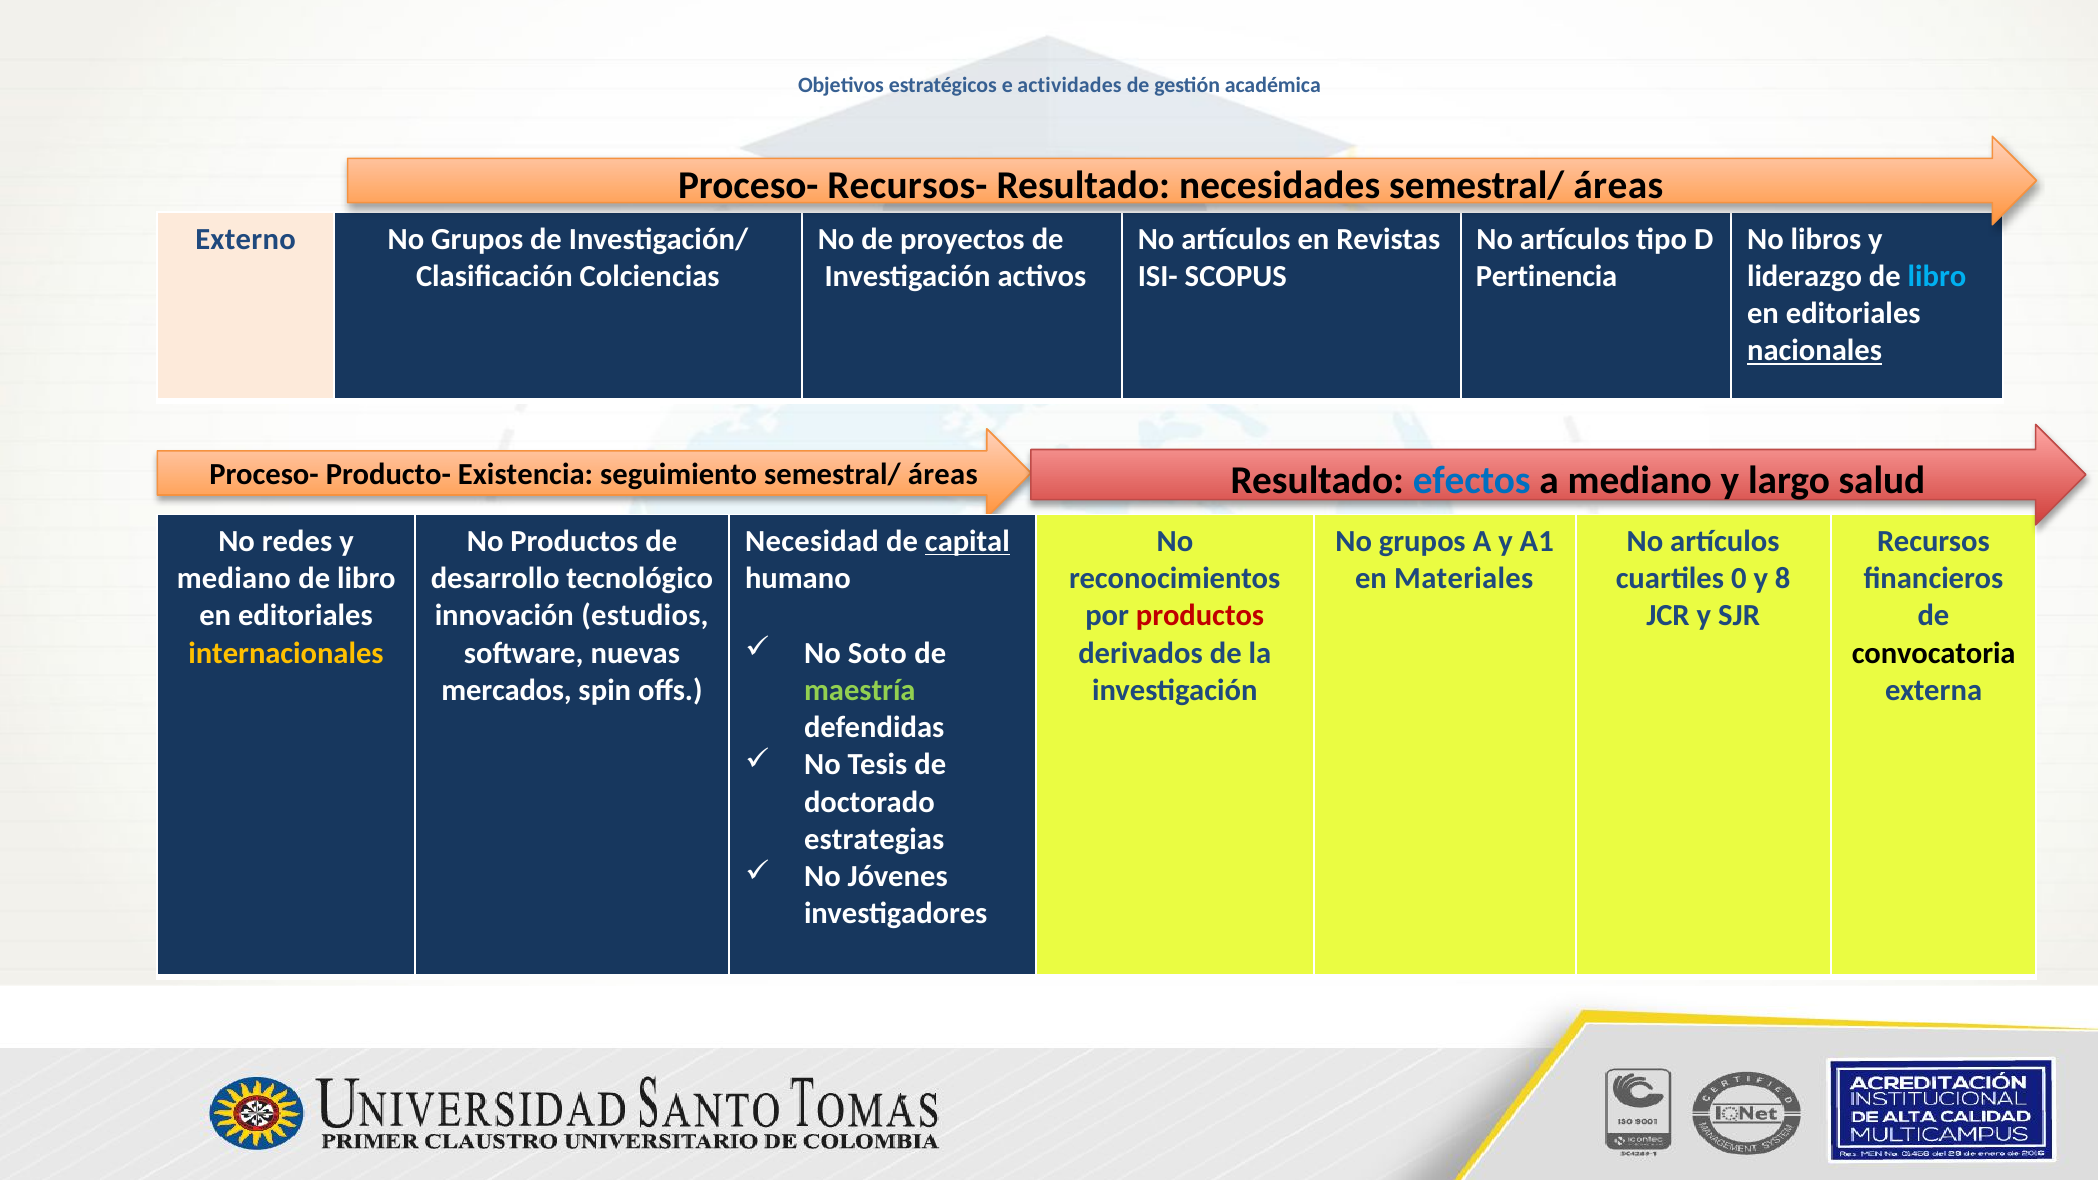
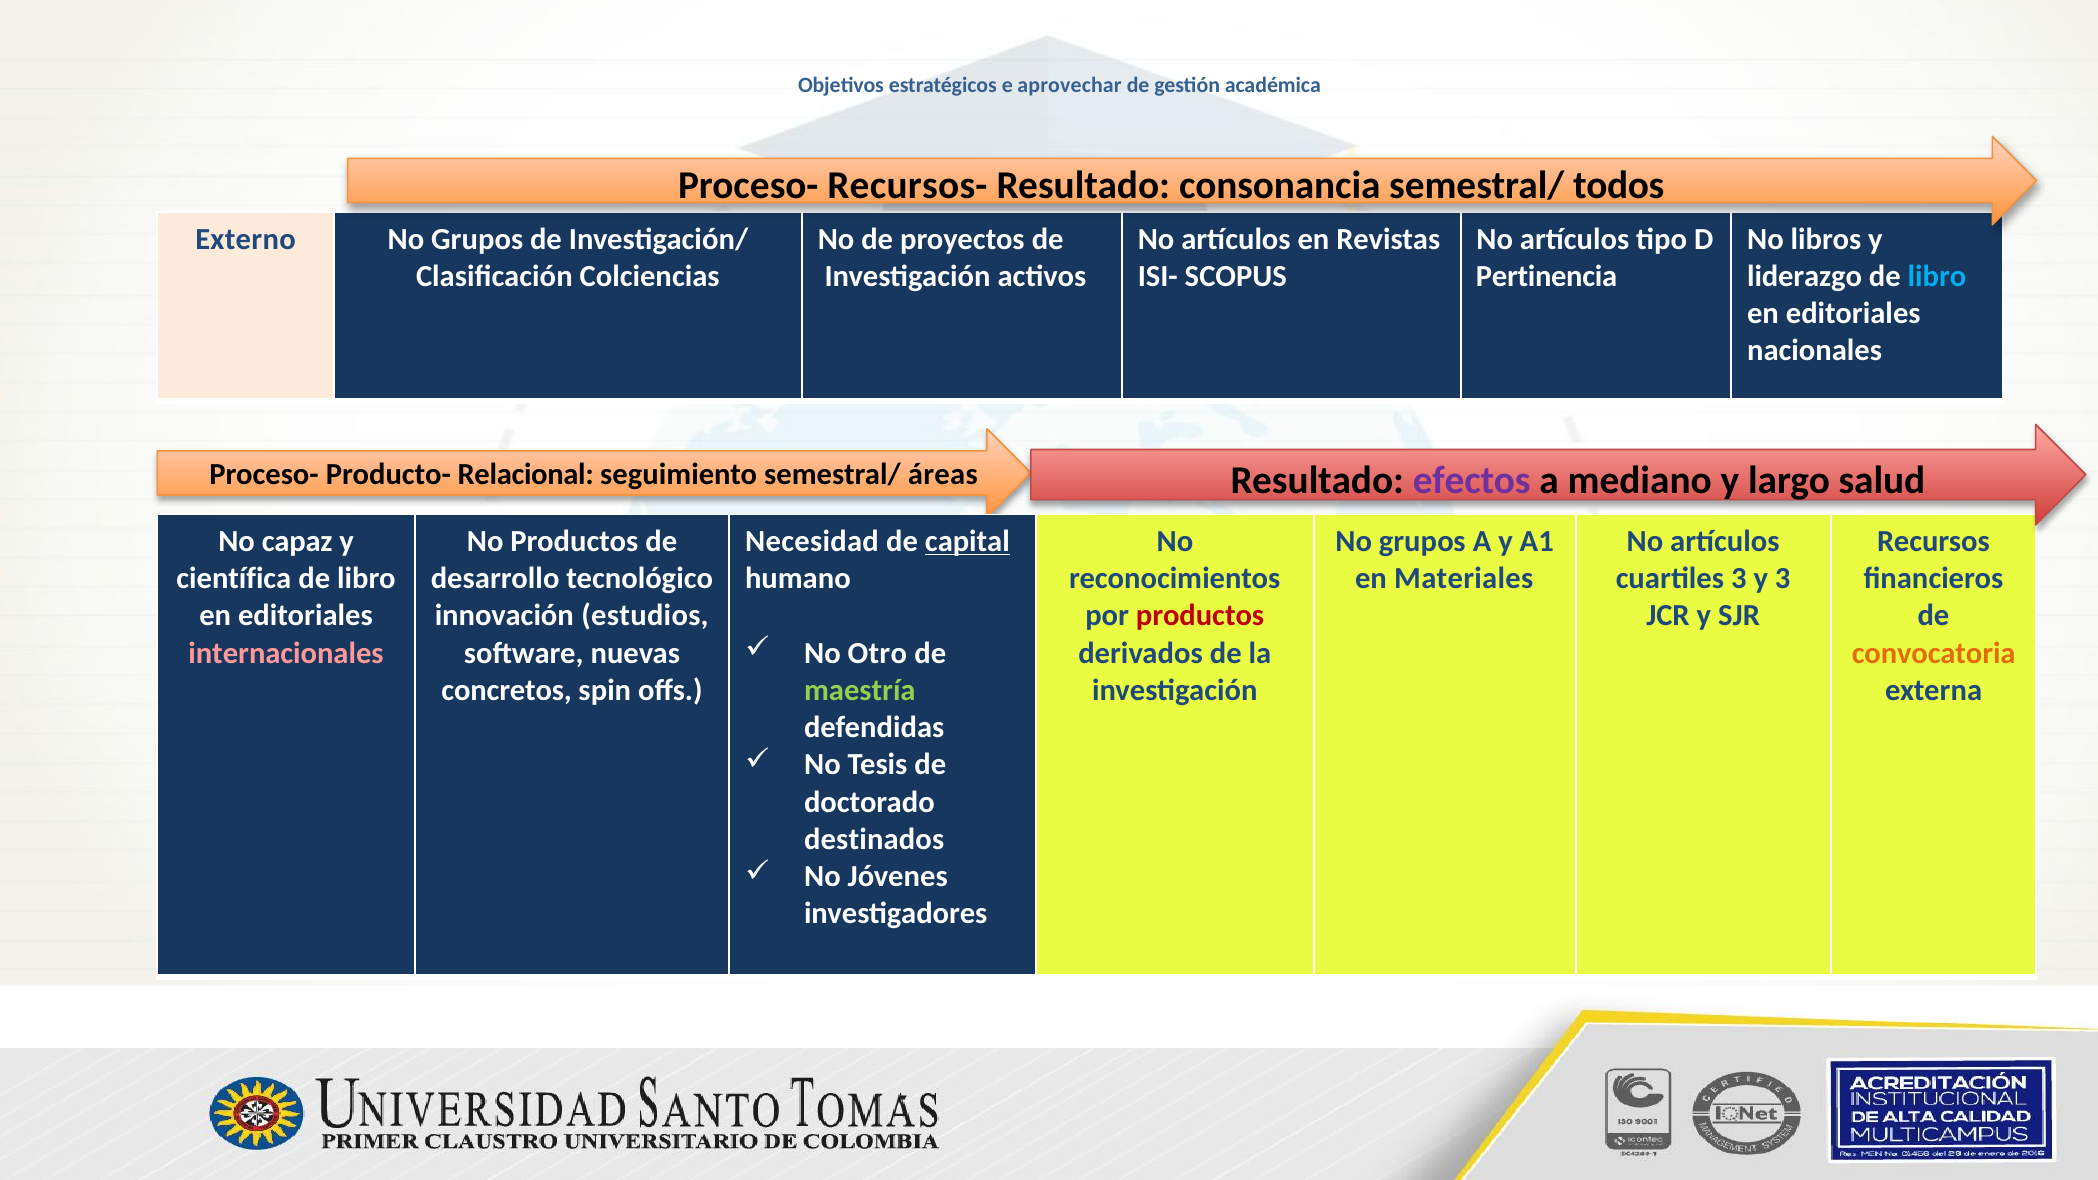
actividades: actividades -> aprovechar
necesidades: necesidades -> consonancia
áreas at (1618, 186): áreas -> todos
nacionales underline: present -> none
Existencia: Existencia -> Relacional
efectos colour: blue -> purple
redes: redes -> capaz
mediano at (234, 579): mediano -> científica
cuartiles 0: 0 -> 3
y 8: 8 -> 3
Soto: Soto -> Otro
internacionales colour: yellow -> pink
convocatoria colour: black -> orange
mercados: mercados -> concretos
estrategias: estrategias -> destinados
